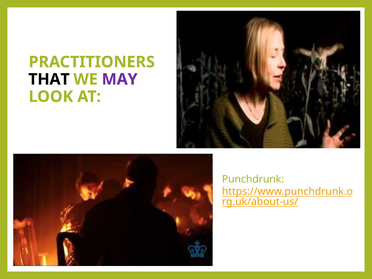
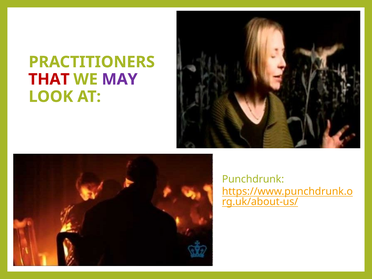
THAT colour: black -> red
